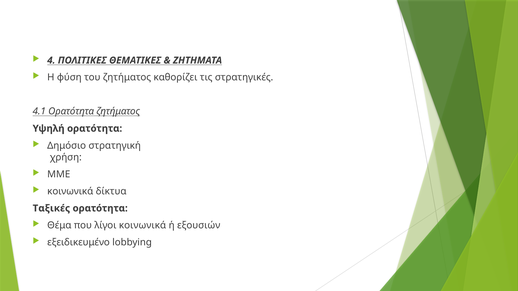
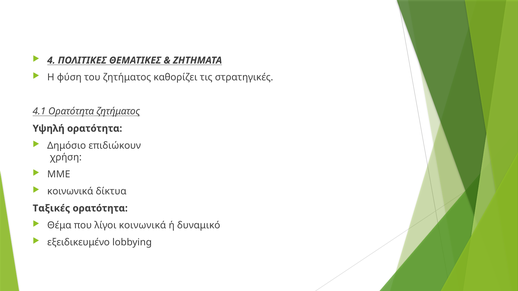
στρατηγική: στρατηγική -> επιδιώκουν
εξουσιών: εξουσιών -> δυναμικό
